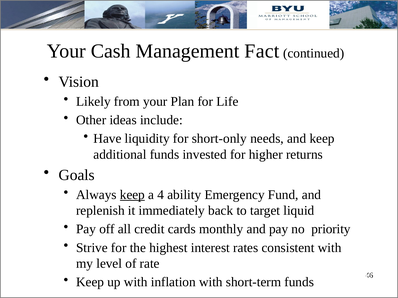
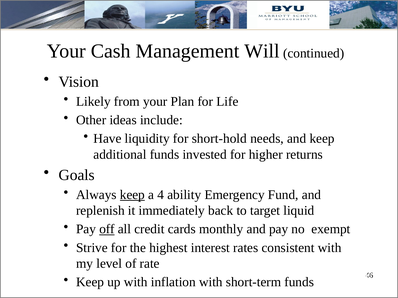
Fact: Fact -> Will
short-only: short-only -> short-hold
off underline: none -> present
priority: priority -> exempt
